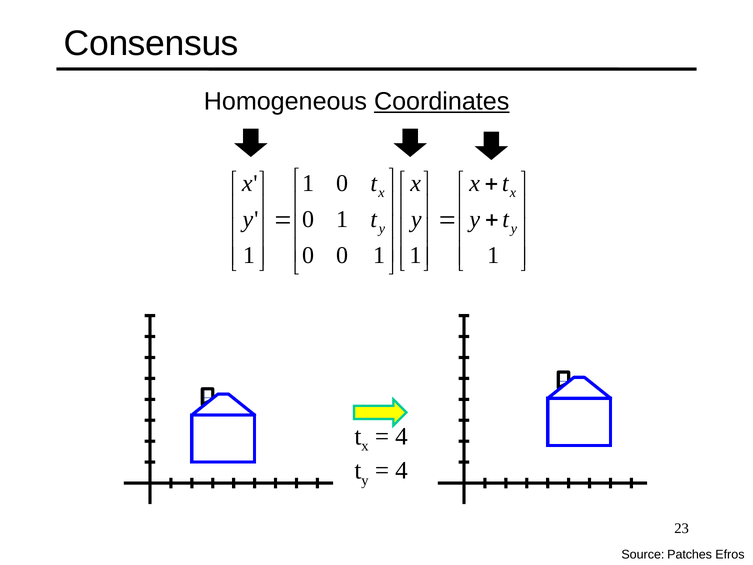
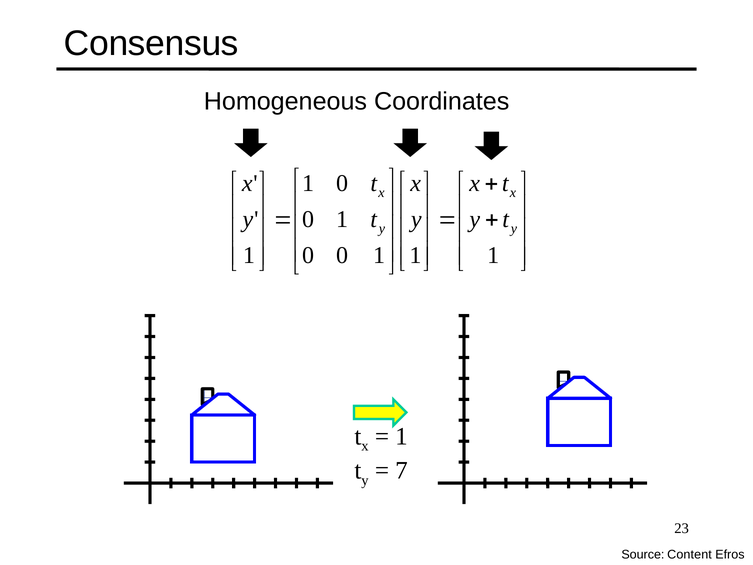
Coordinates underline: present -> none
4 at (402, 436): 4 -> 1
4 at (402, 470): 4 -> 7
Patches: Patches -> Content
